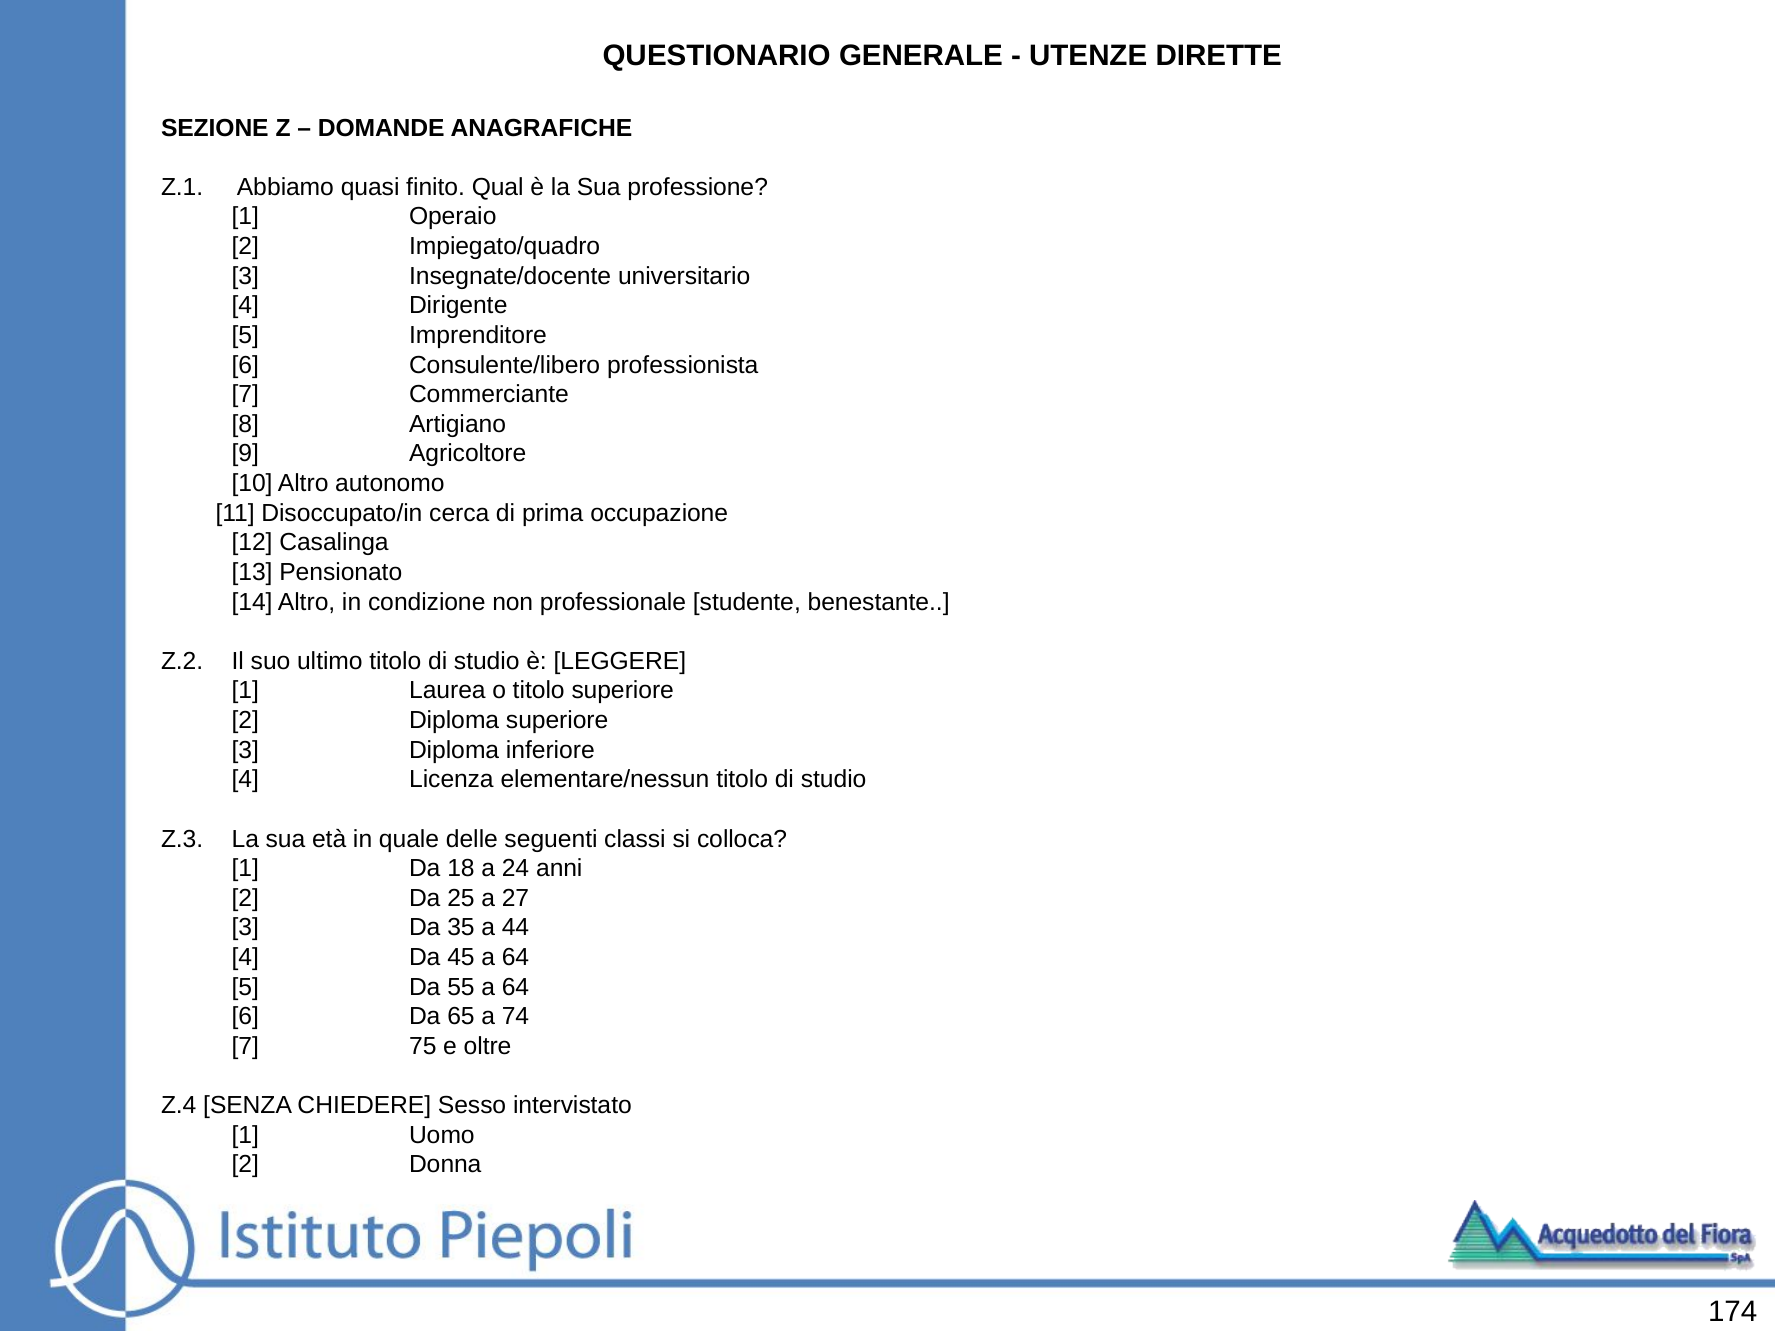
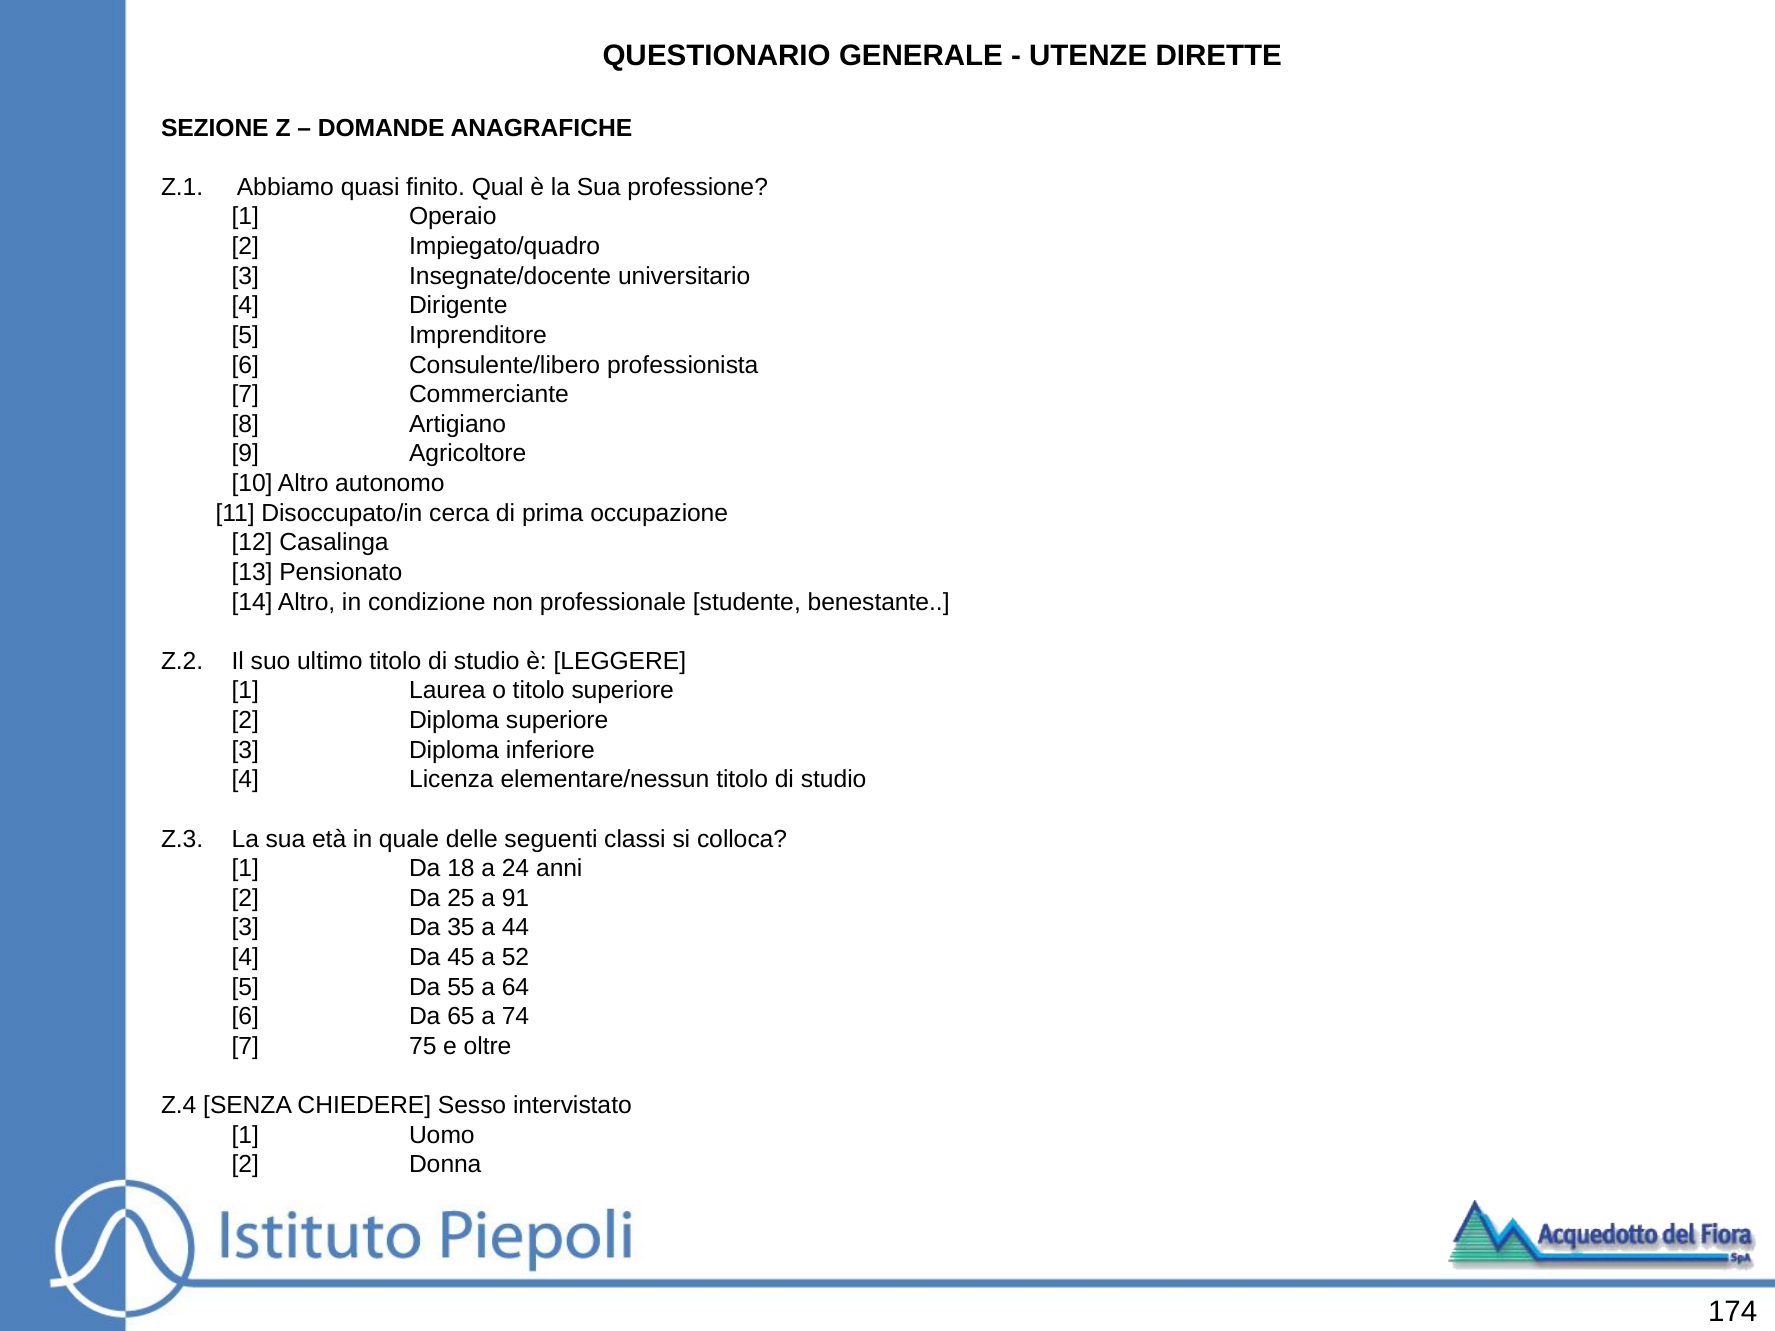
27: 27 -> 91
45 a 64: 64 -> 52
